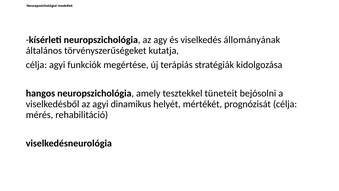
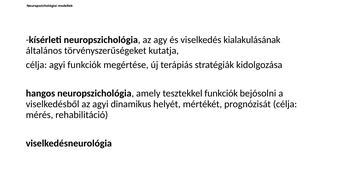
állományának: állományának -> kialakulásának
tesztekkel tüneteit: tüneteit -> funkciók
